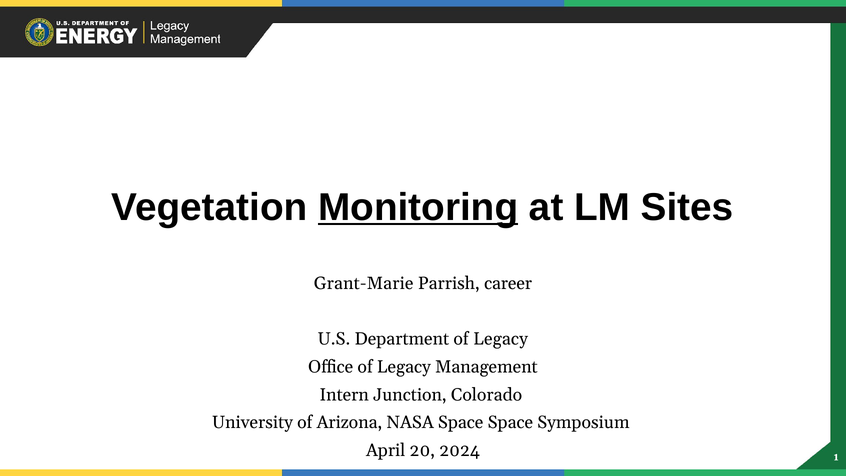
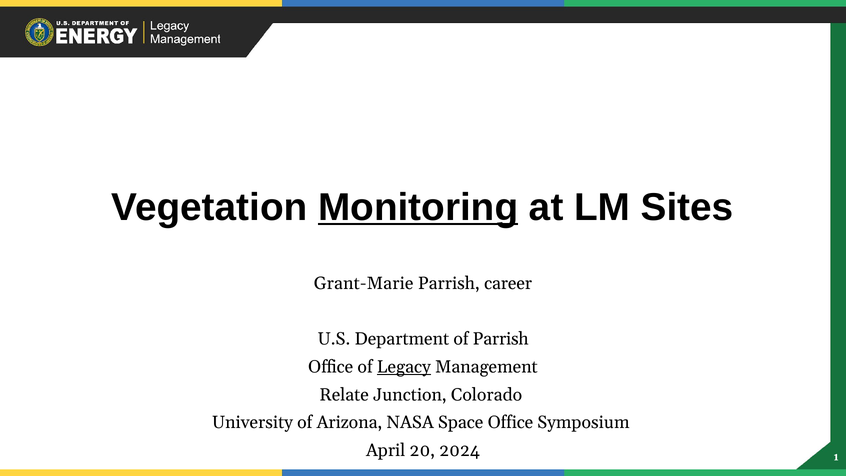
Department of Legacy: Legacy -> Parrish
Legacy at (404, 367) underline: none -> present
Intern: Intern -> Relate
Space Space: Space -> Office
